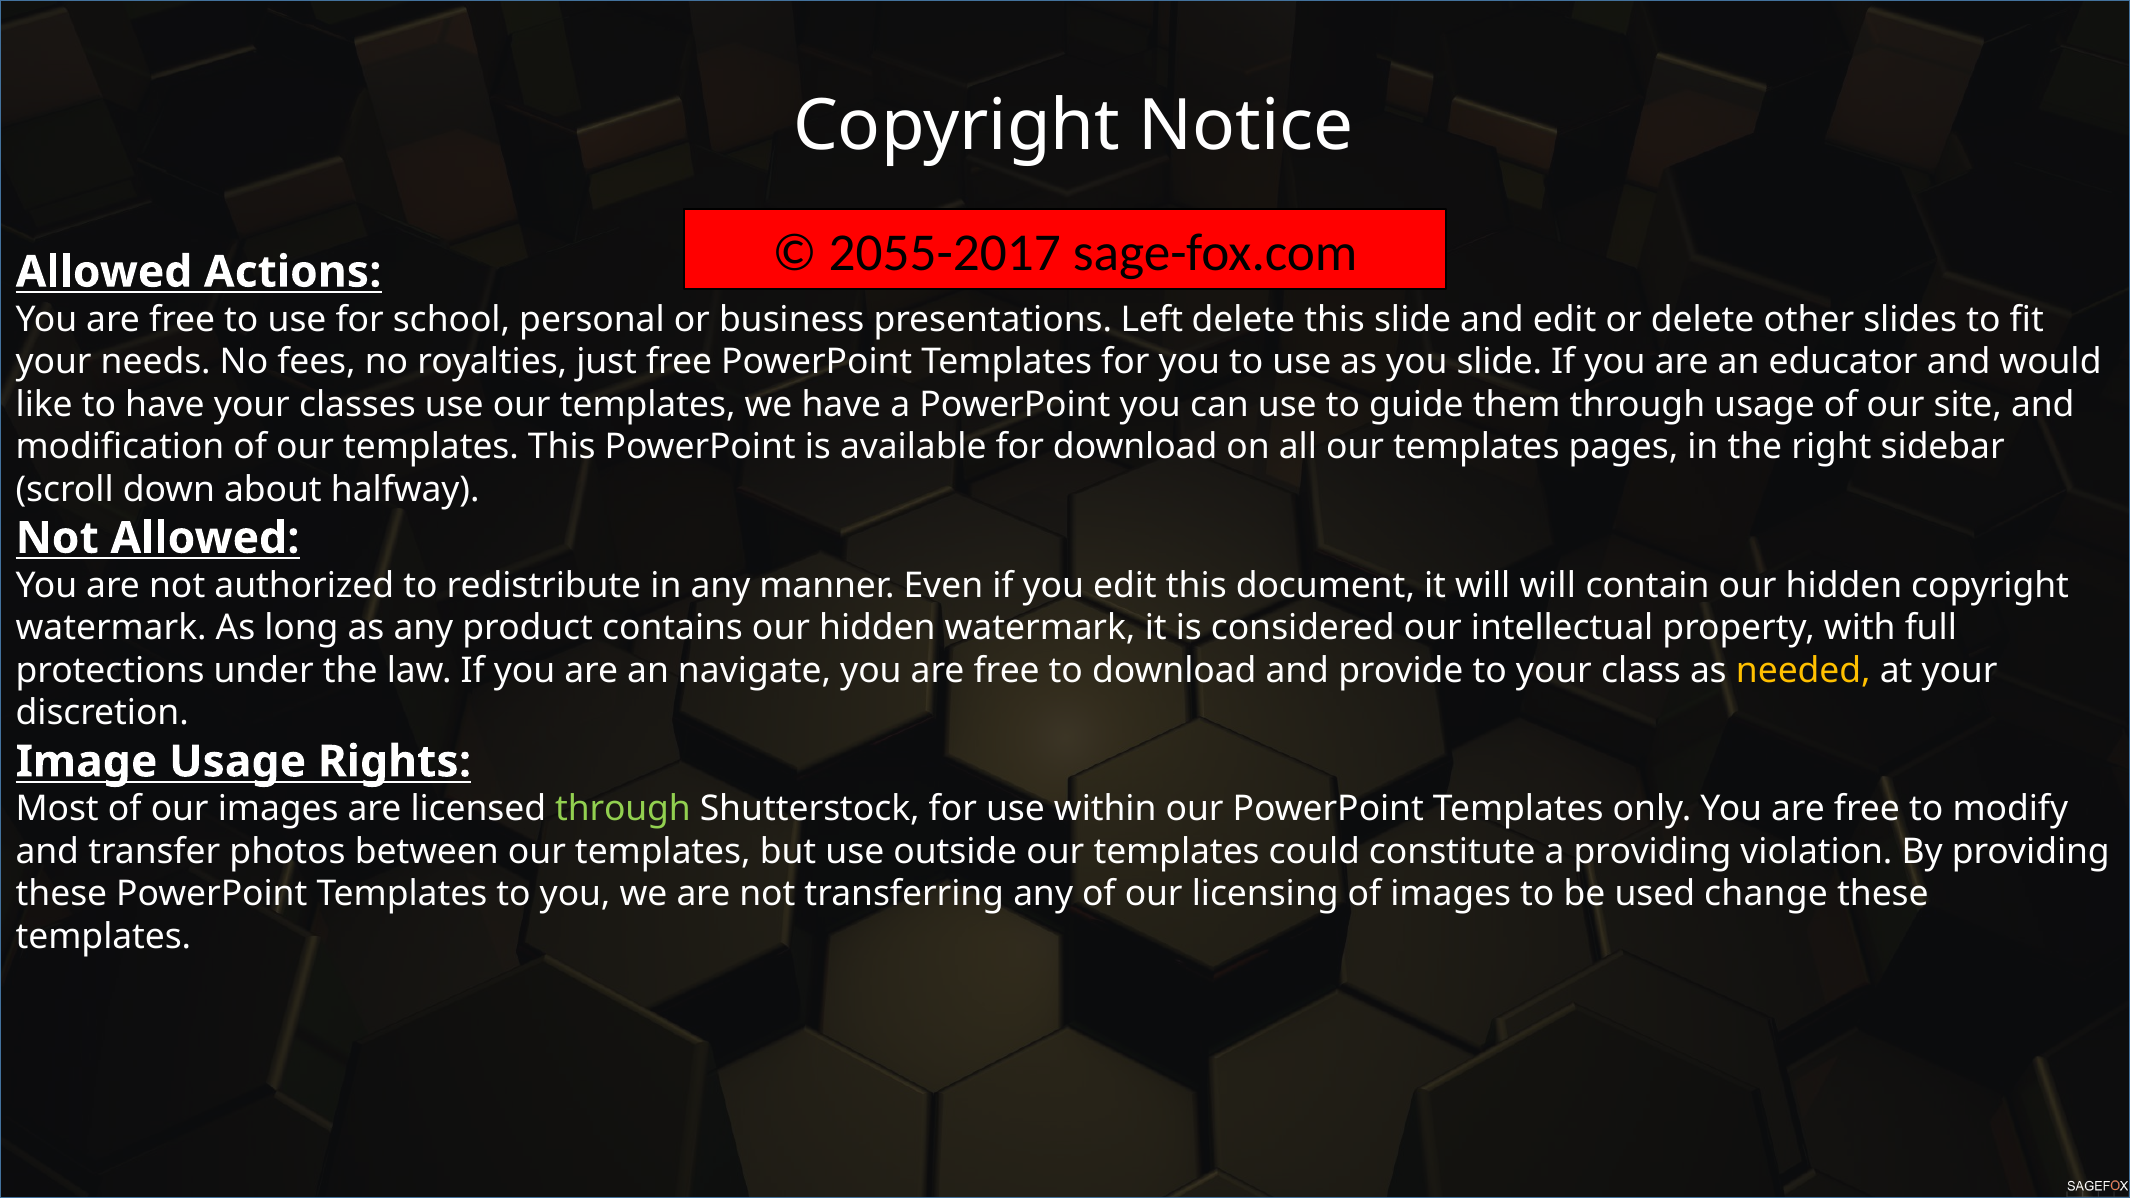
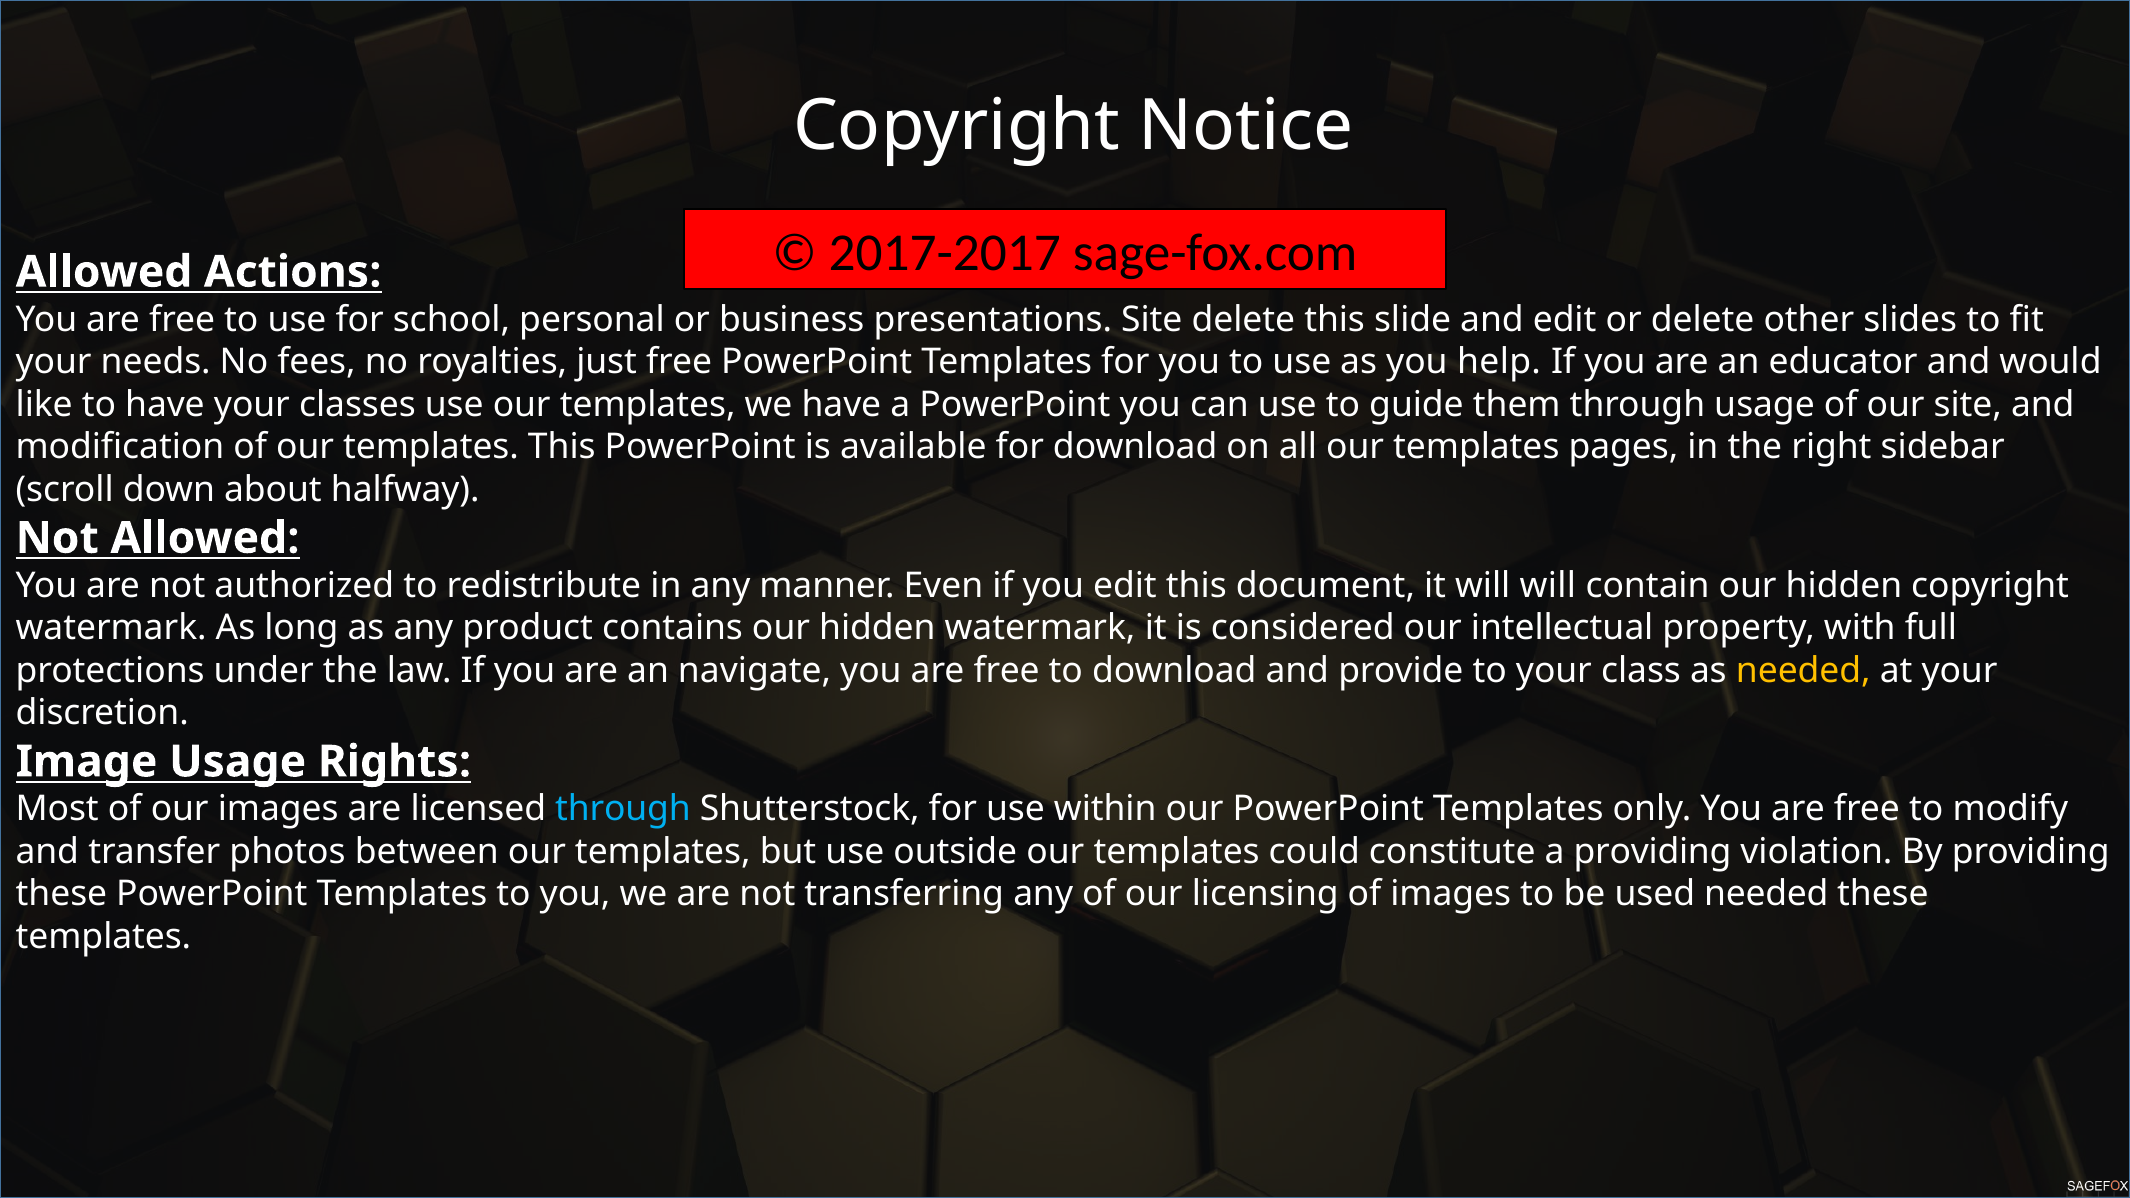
2055-2017: 2055-2017 -> 2017-2017
presentations Left: Left -> Site
you slide: slide -> help
through at (623, 809) colour: light green -> light blue
used change: change -> needed
